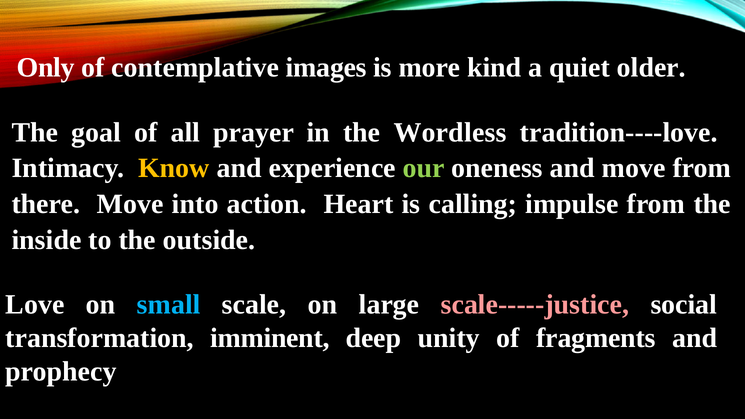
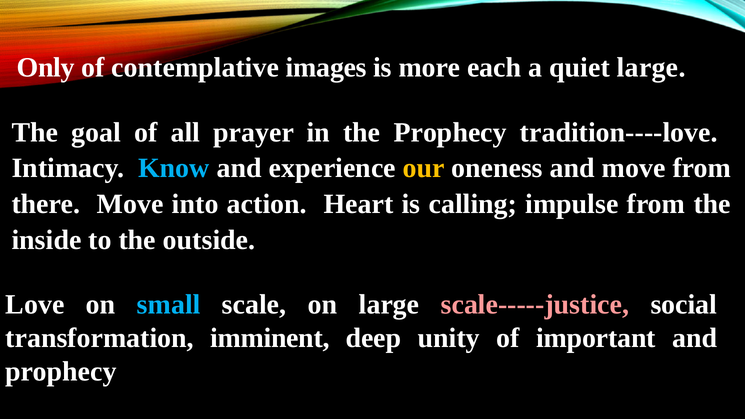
kind: kind -> each
quiet older: older -> large
the Wordless: Wordless -> Prophecy
Know colour: yellow -> light blue
our colour: light green -> yellow
fragments: fragments -> important
